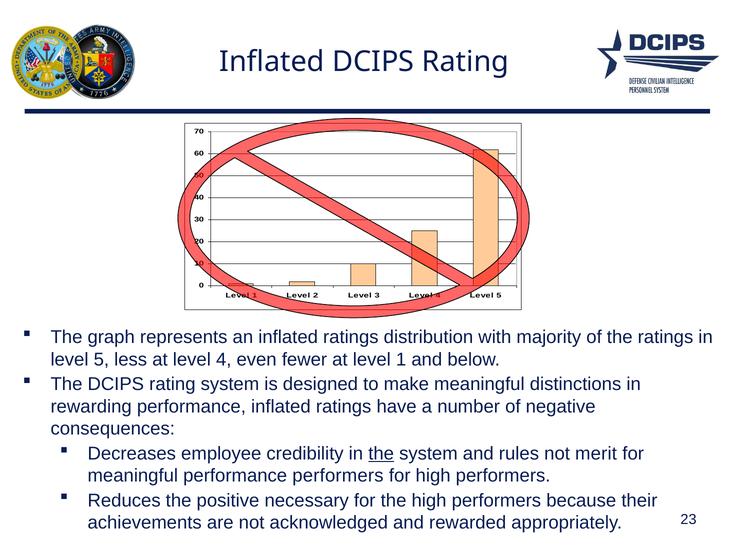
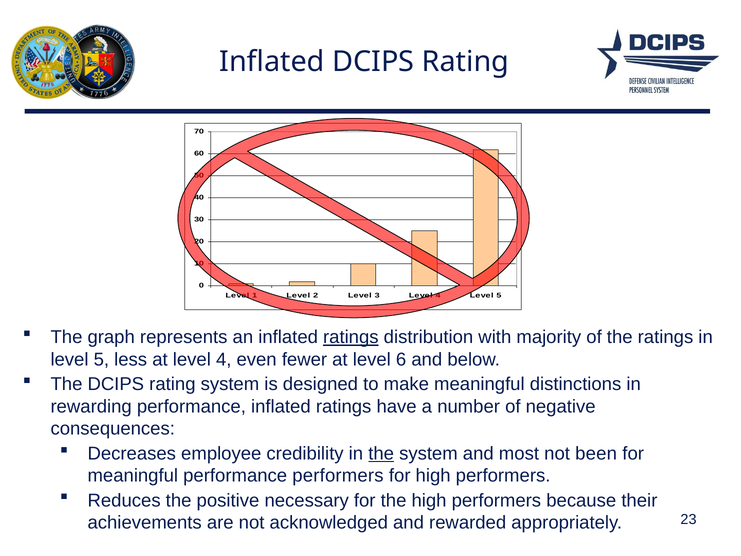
ratings at (351, 337) underline: none -> present
at level 1: 1 -> 6
rules: rules -> most
merit: merit -> been
